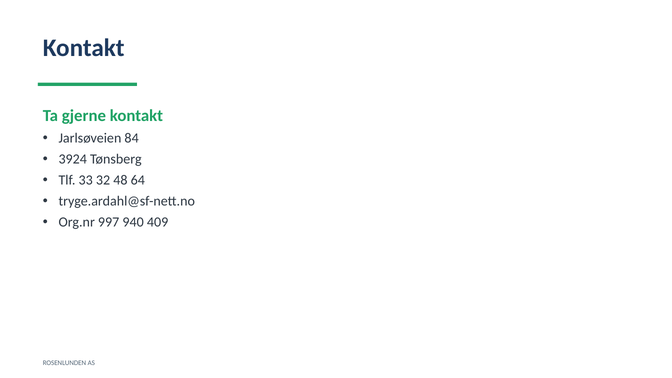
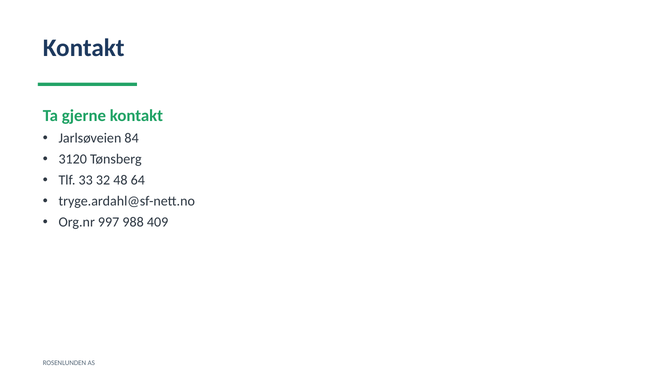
3924: 3924 -> 3120
940: 940 -> 988
